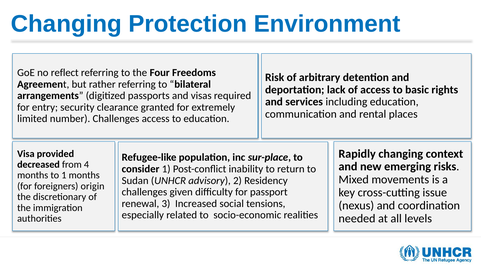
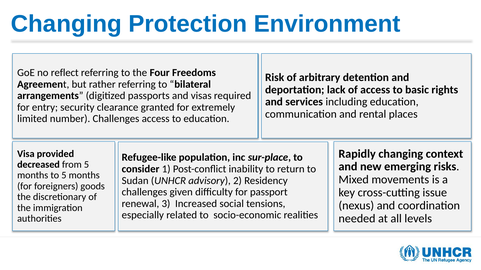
from 4: 4 -> 5
to 1: 1 -> 5
origin: origin -> goods
